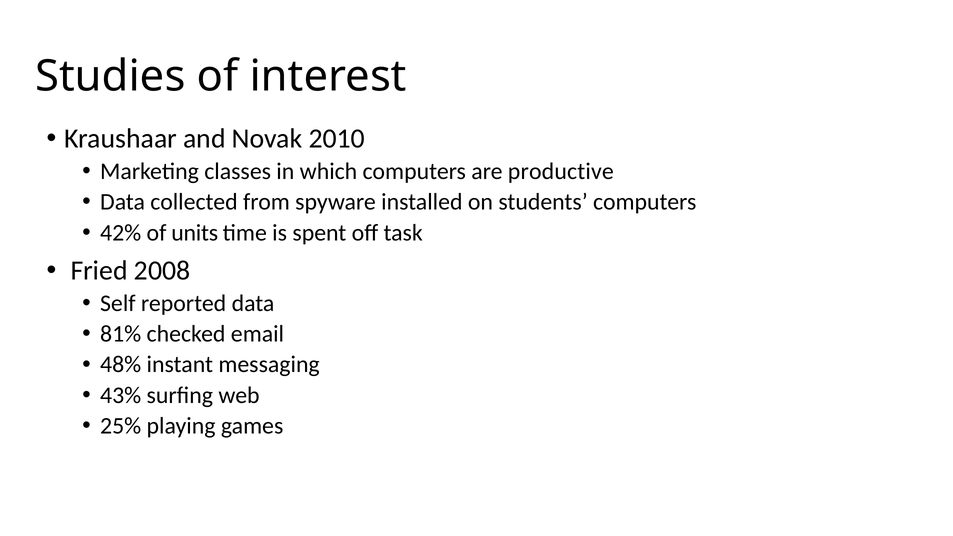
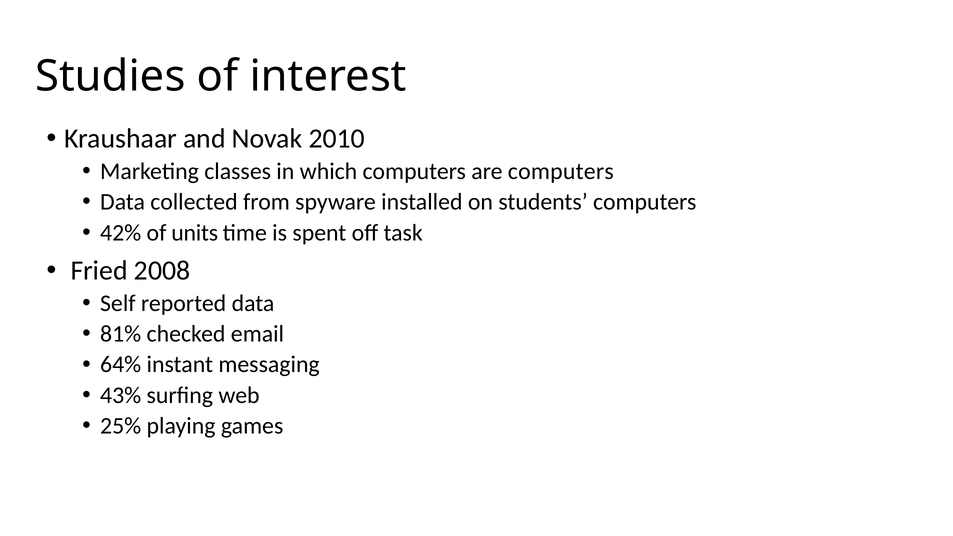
are productive: productive -> computers
48%: 48% -> 64%
